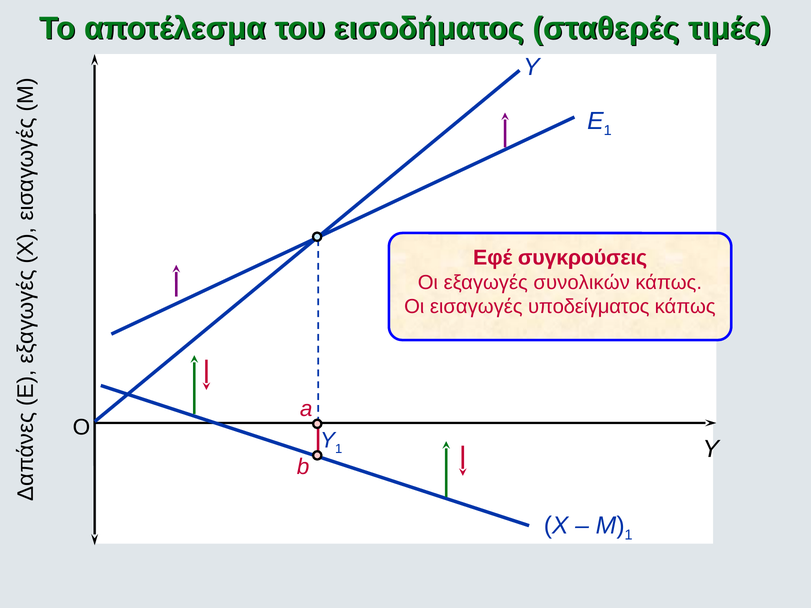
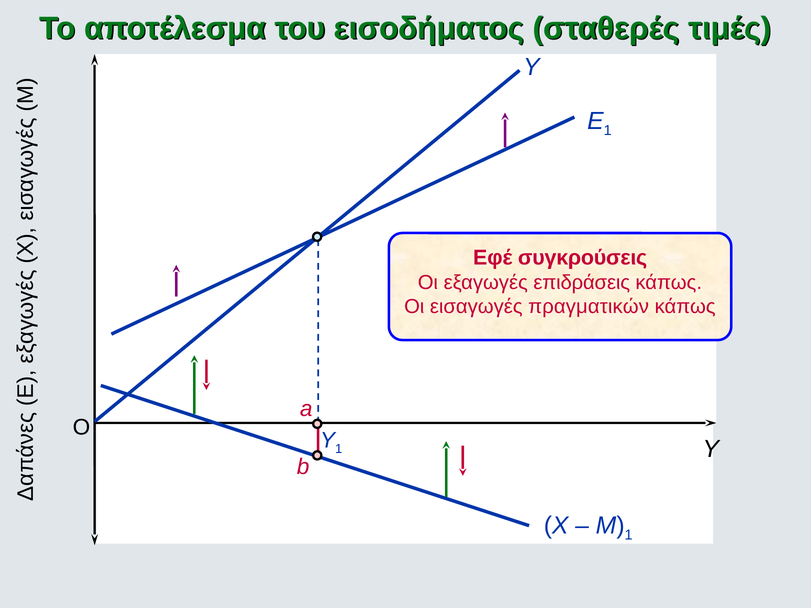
συνολικών: συνολικών -> επιδράσεις
υποδείγματος: υποδείγματος -> πραγματικών
